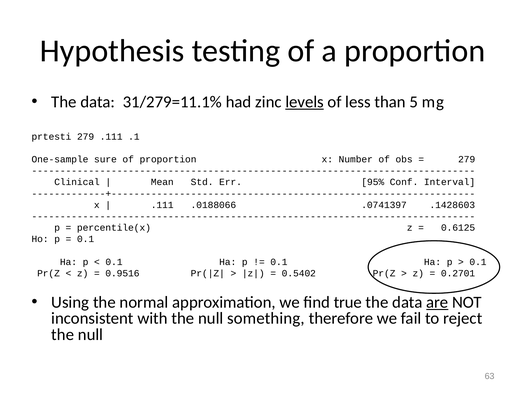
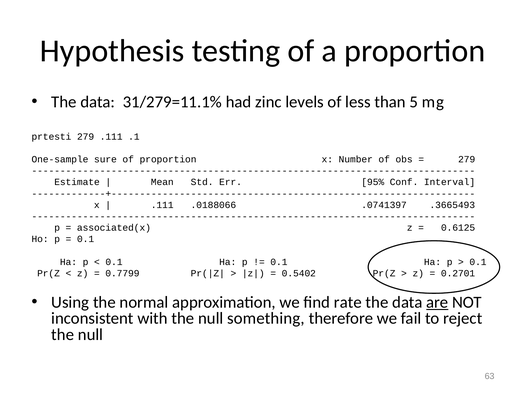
levels underline: present -> none
Clinical: Clinical -> Estimate
.1428603: .1428603 -> .3665493
percentile(x: percentile(x -> associated(x
0.9516: 0.9516 -> 0.7799
true: true -> rate
